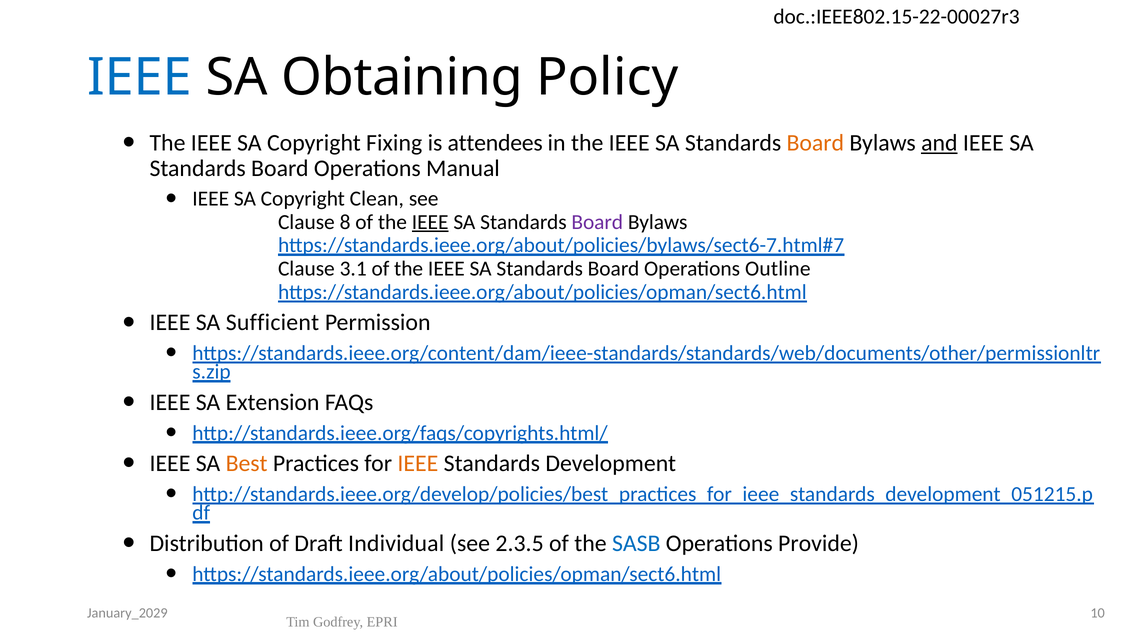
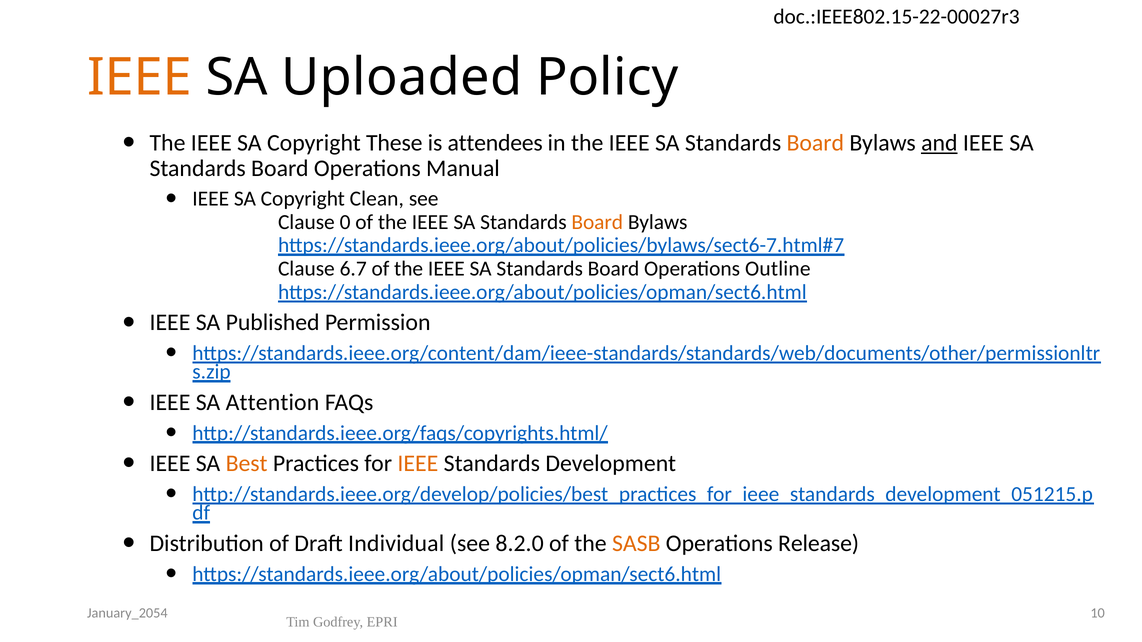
IEEE at (140, 77) colour: blue -> orange
Obtaining: Obtaining -> Uploaded
Fixing: Fixing -> These
8: 8 -> 0
IEEE at (430, 222) underline: present -> none
Board at (597, 222) colour: purple -> orange
3.1: 3.1 -> 6.7
Sufficient: Sufficient -> Published
Extension: Extension -> Attention
2.3.5: 2.3.5 -> 8.2.0
SASB colour: blue -> orange
Provide: Provide -> Release
January_2029: January_2029 -> January_2054
